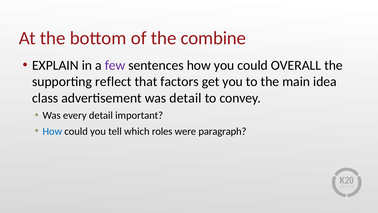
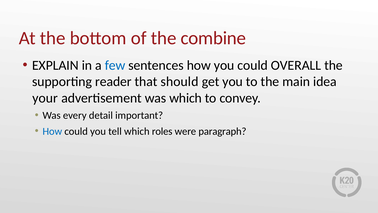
few colour: purple -> blue
reflect: reflect -> reader
factors: factors -> should
class: class -> your
was detail: detail -> which
